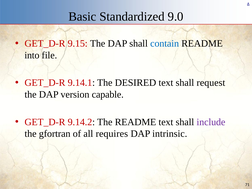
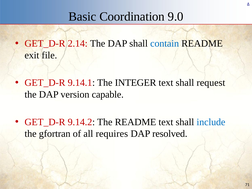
Standardized: Standardized -> Coordination
9.15: 9.15 -> 2.14
into: into -> exit
DESIRED: DESIRED -> INTEGER
include colour: purple -> blue
intrinsic: intrinsic -> resolved
